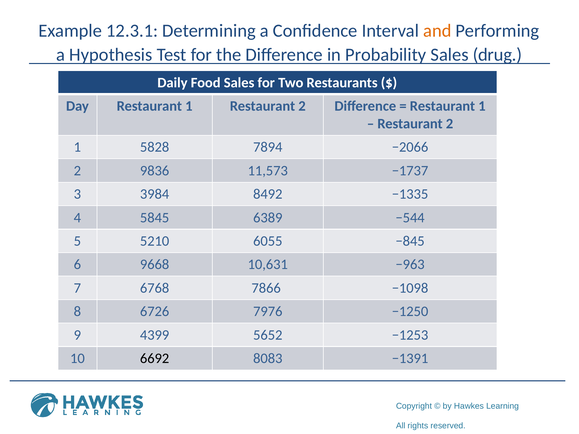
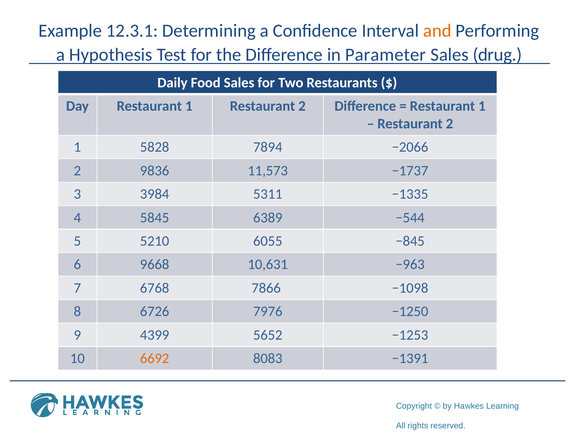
Probability: Probability -> Parameter
8492: 8492 -> 5311
6692 colour: black -> orange
